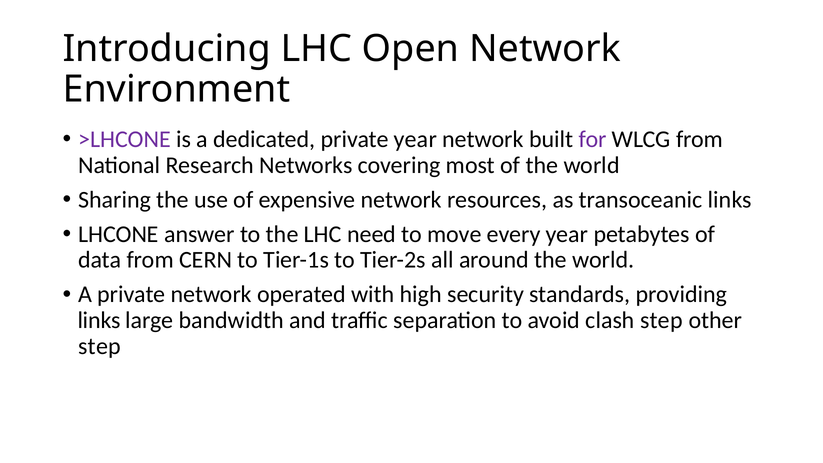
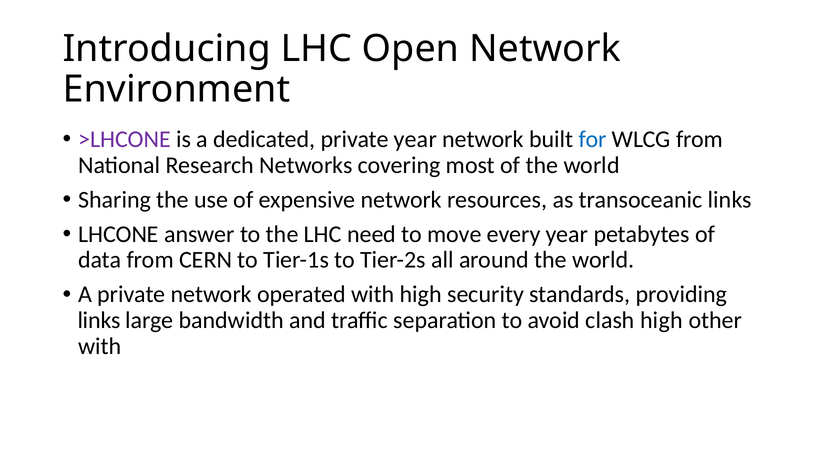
for colour: purple -> blue
clash step: step -> high
step at (100, 346): step -> with
